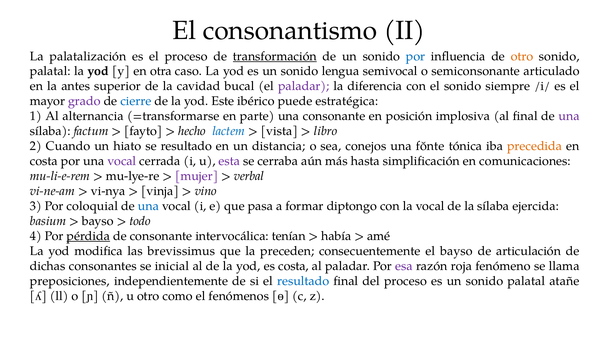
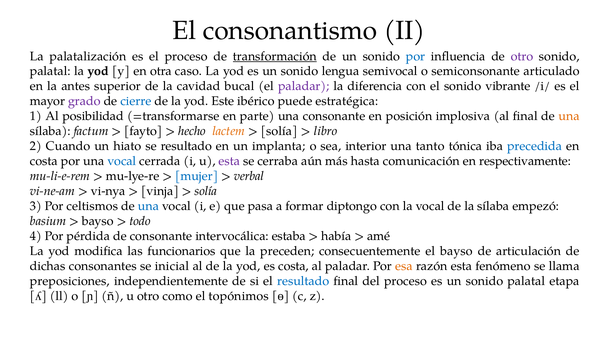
otro at (522, 56) colour: orange -> purple
siempre: siempre -> vibrante
alternancia: alternancia -> posibilidad
una at (569, 116) colour: purple -> orange
lactem colour: blue -> orange
vista at (279, 131): vista -> solía
distancia: distancia -> implanta
conejos: conejos -> interior
fŏnte: fŏnte -> tanto
precedida colour: orange -> blue
vocal at (122, 161) colour: purple -> blue
simplificación: simplificación -> comunicación
comunicaciones: comunicaciones -> respectivamente
mujer colour: purple -> blue
vino at (206, 191): vino -> solía
coloquial: coloquial -> celtismos
ejercida: ejercida -> empezó
pérdida underline: present -> none
tenían: tenían -> estaba
brevissimus: brevissimus -> funcionarios
esa colour: purple -> orange
razón roja: roja -> esta
atañe: atañe -> etapa
fenómenos: fenómenos -> topónimos
